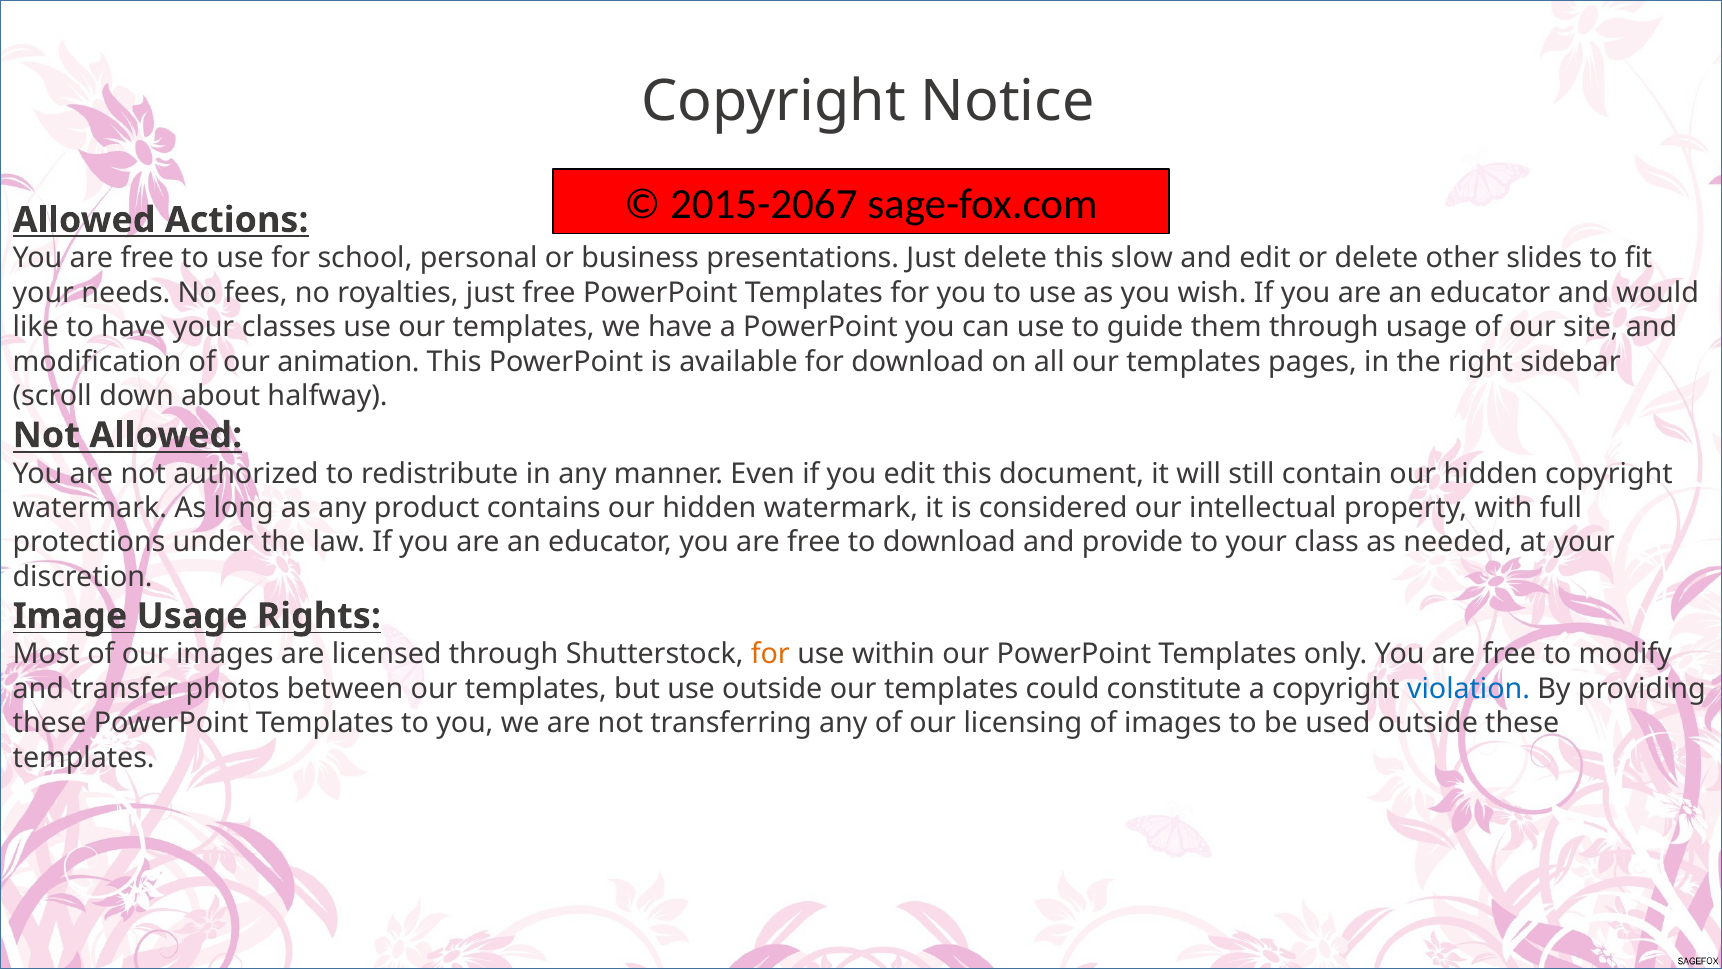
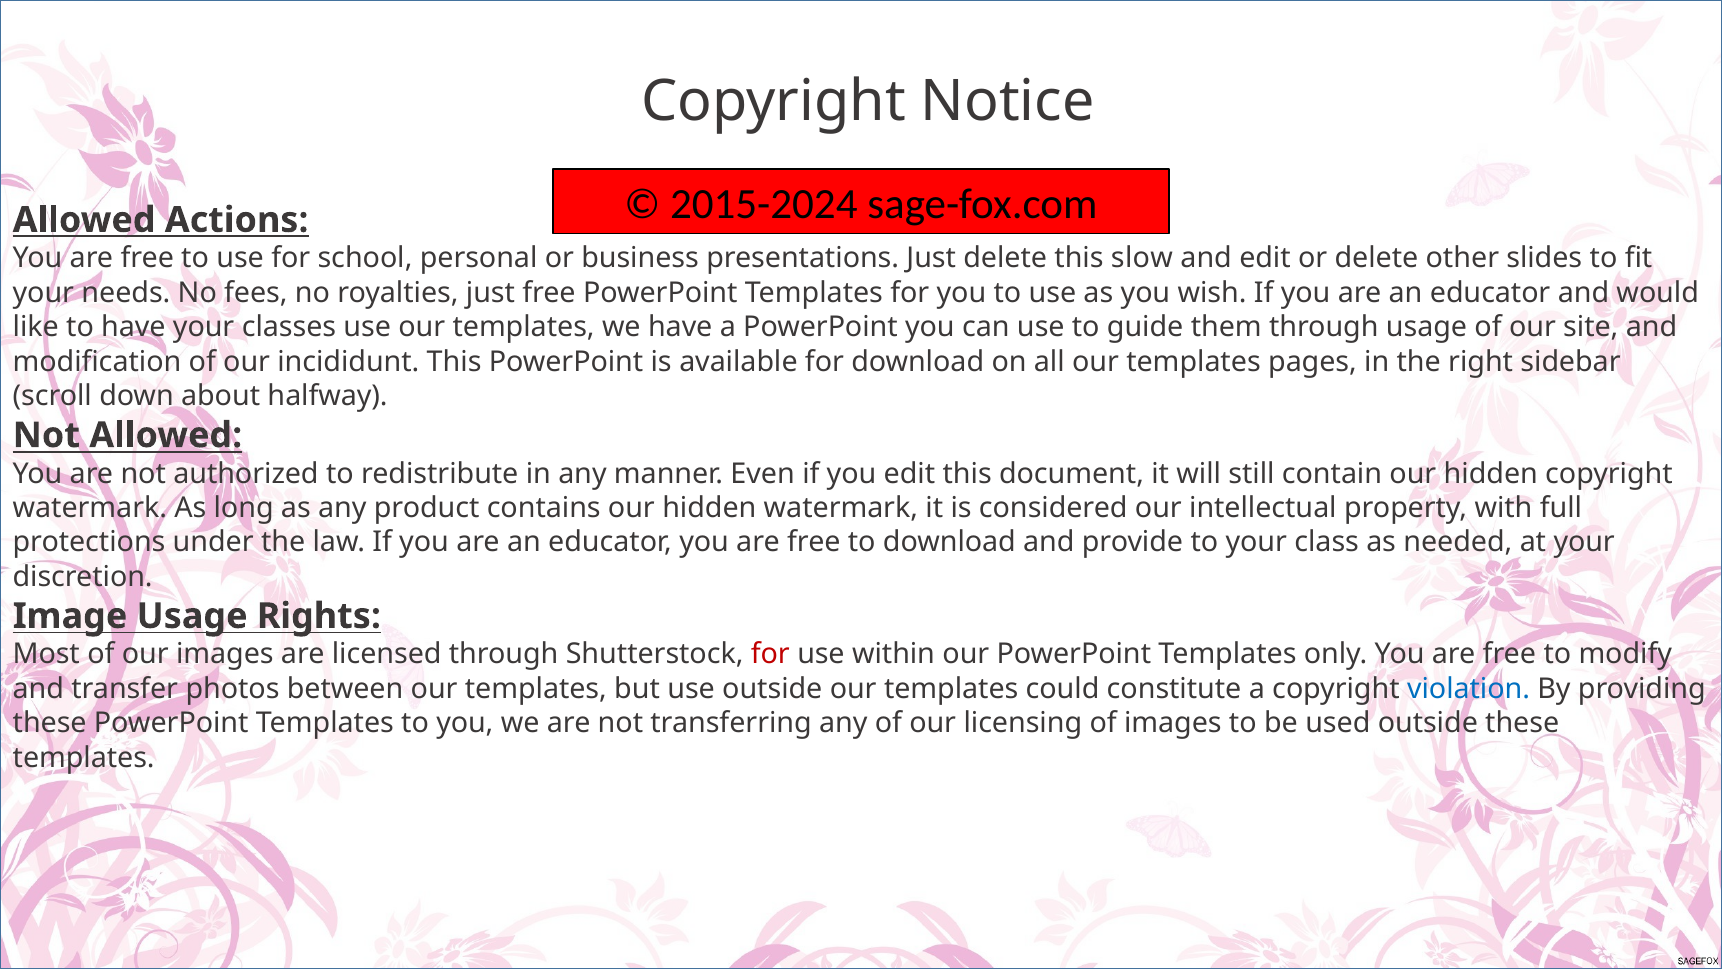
2015-2067: 2015-2067 -> 2015-2024
animation: animation -> incididunt
for at (770, 654) colour: orange -> red
